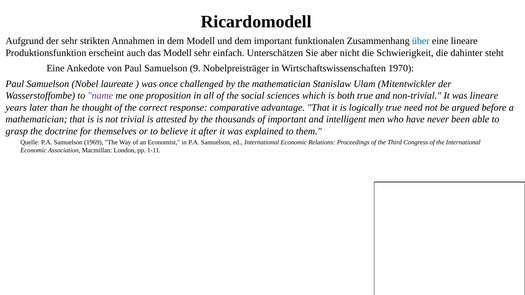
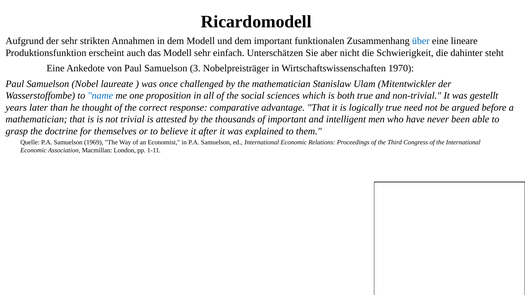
9: 9 -> 3
name colour: purple -> blue
was lineare: lineare -> gestellt
